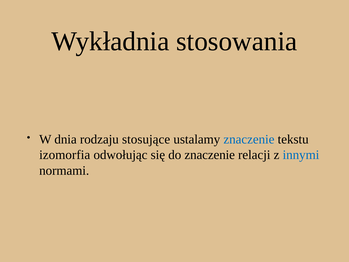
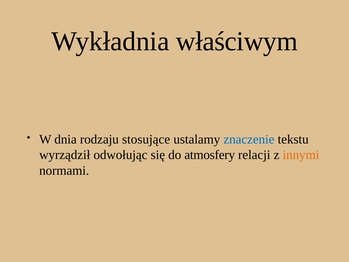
stosowania: stosowania -> właściwym
izomorfia: izomorfia -> wyrządził
do znaczenie: znaczenie -> atmosfery
innymi colour: blue -> orange
